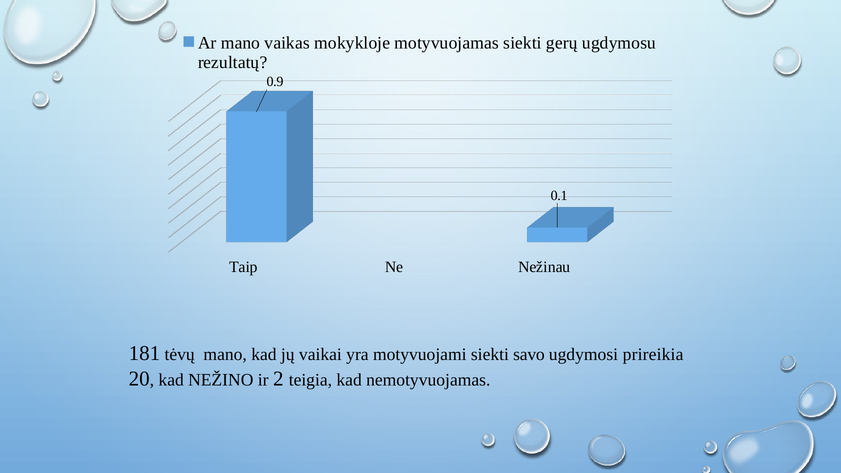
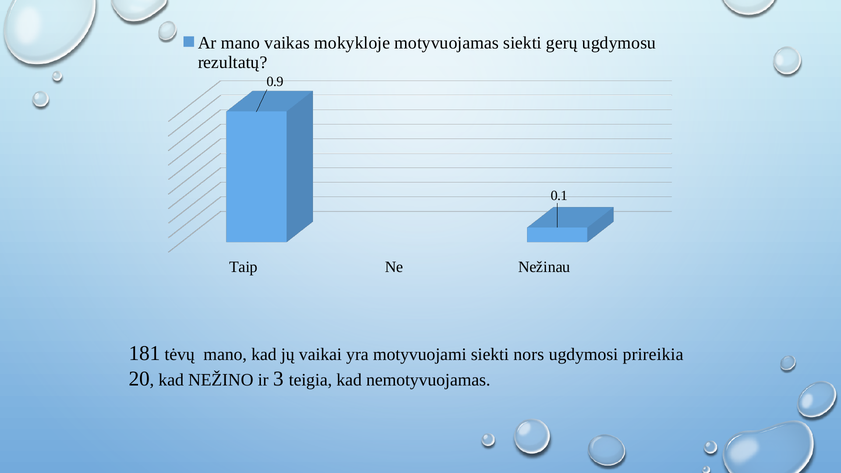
savo: savo -> nors
2: 2 -> 3
